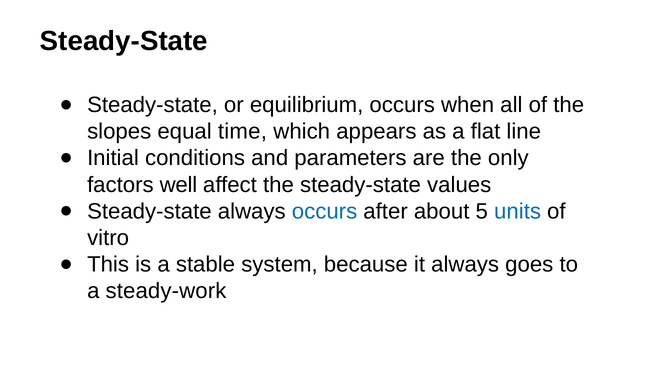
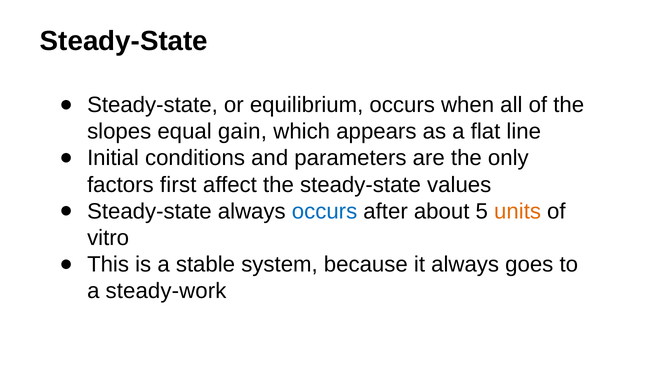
time: time -> gain
well: well -> first
units colour: blue -> orange
